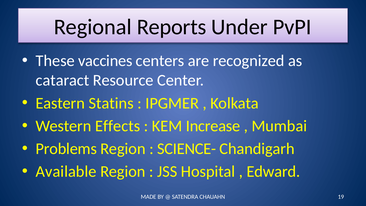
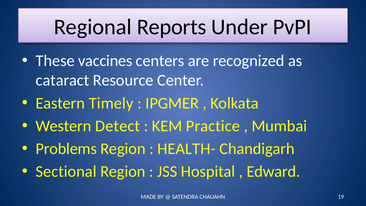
Statins: Statins -> Timely
Effects: Effects -> Detect
Increase: Increase -> Practice
SCIENCE-: SCIENCE- -> HEALTH-
Available: Available -> Sectional
